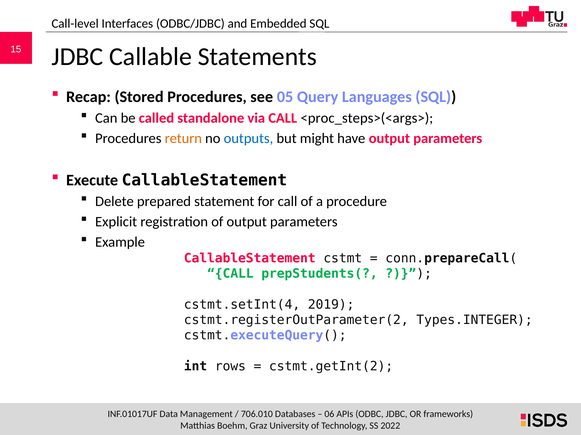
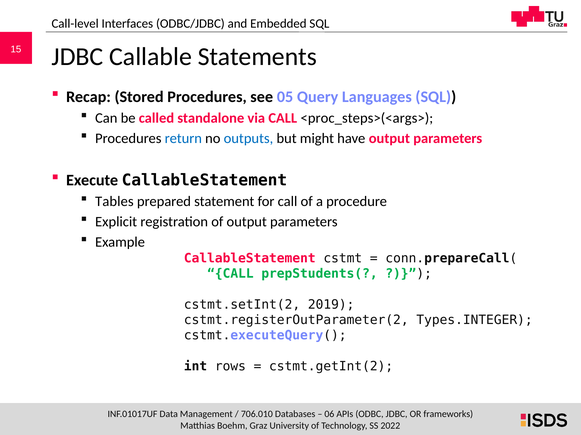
return colour: orange -> blue
Delete: Delete -> Tables
cstmt.setInt(4: cstmt.setInt(4 -> cstmt.setInt(2
